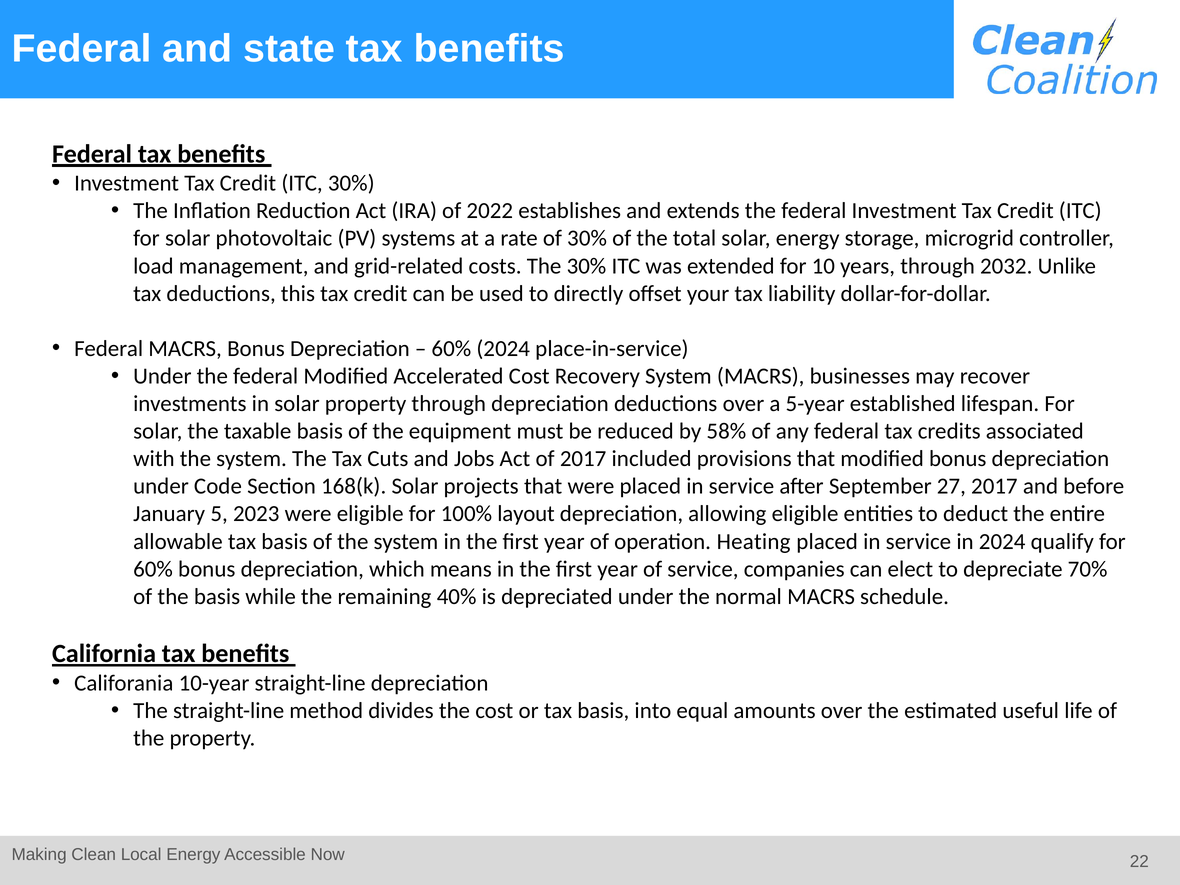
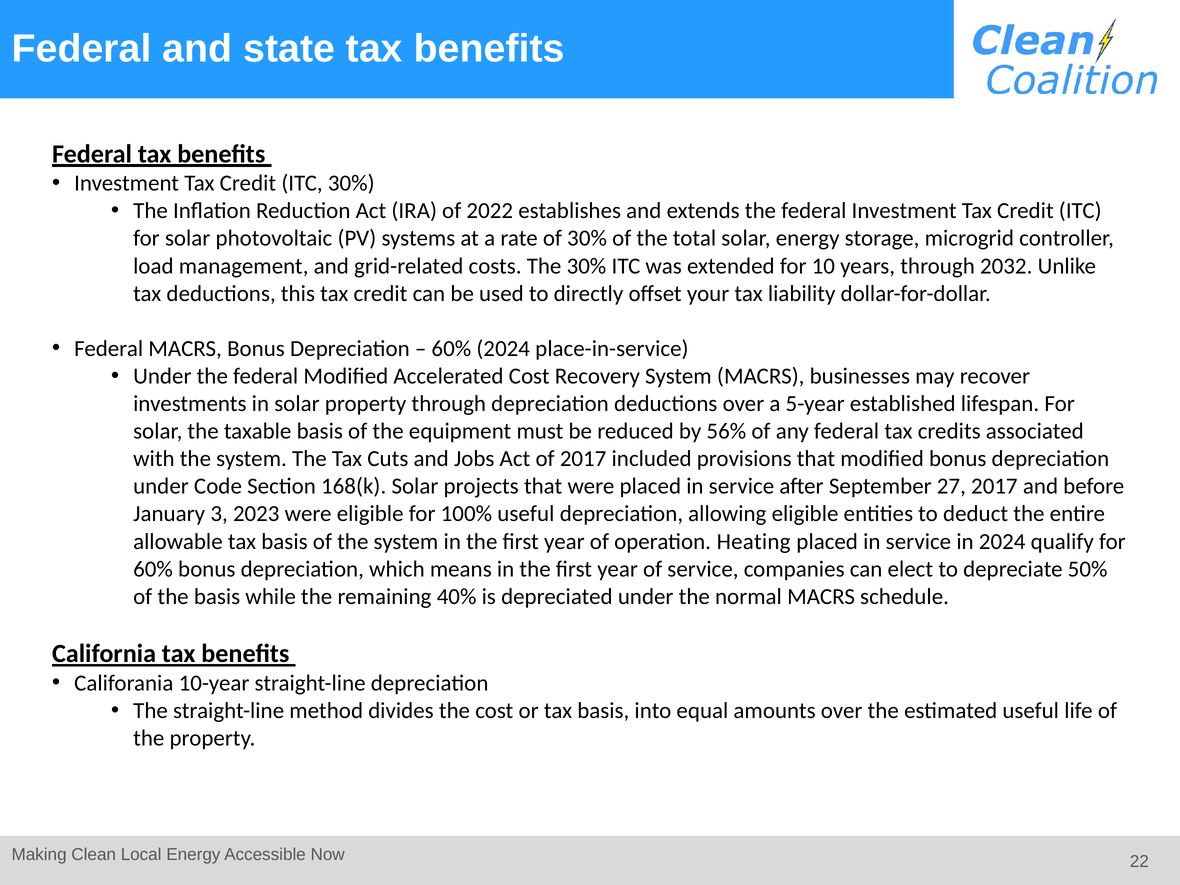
58%: 58% -> 56%
5: 5 -> 3
100% layout: layout -> useful
70%: 70% -> 50%
